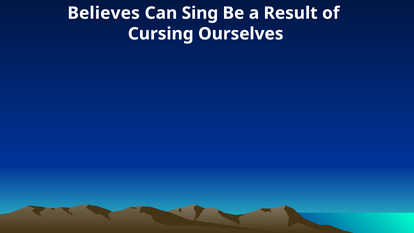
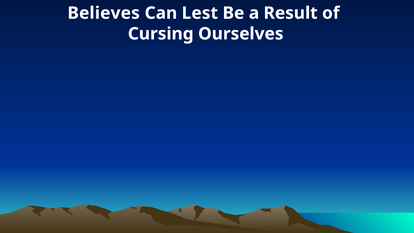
Sing: Sing -> Lest
